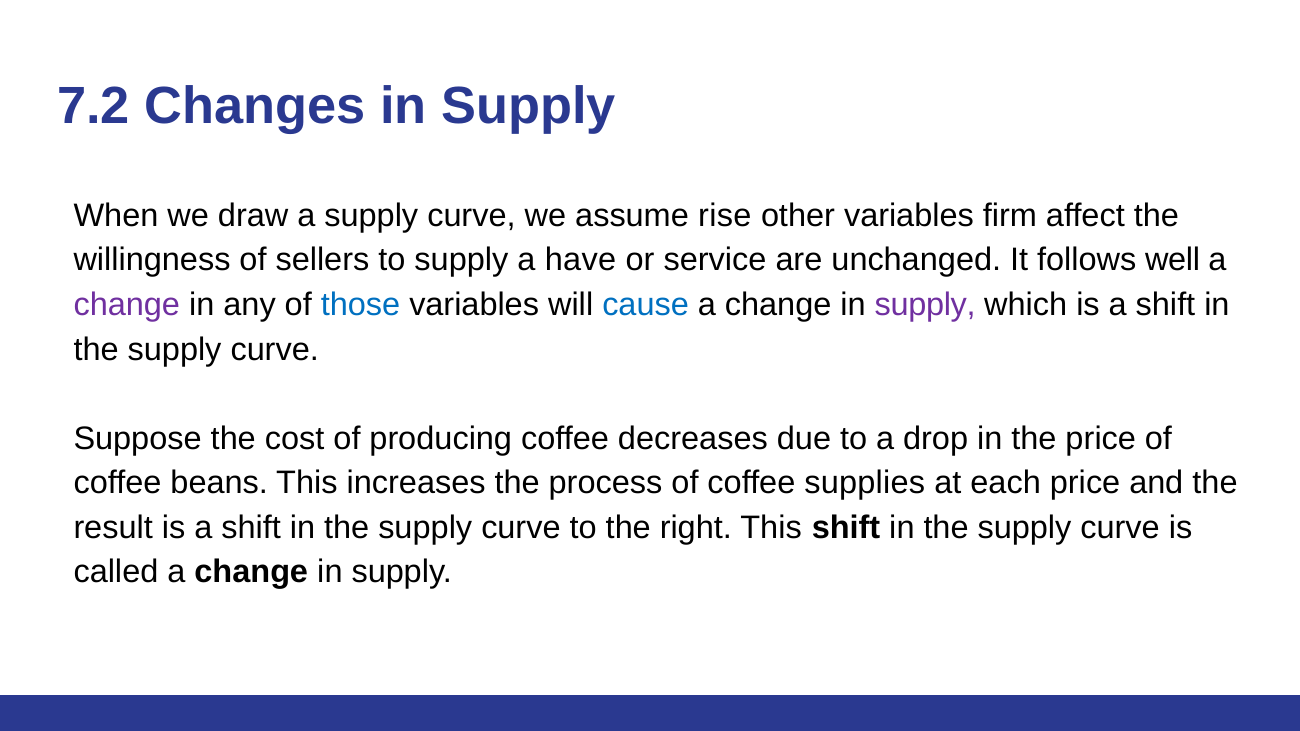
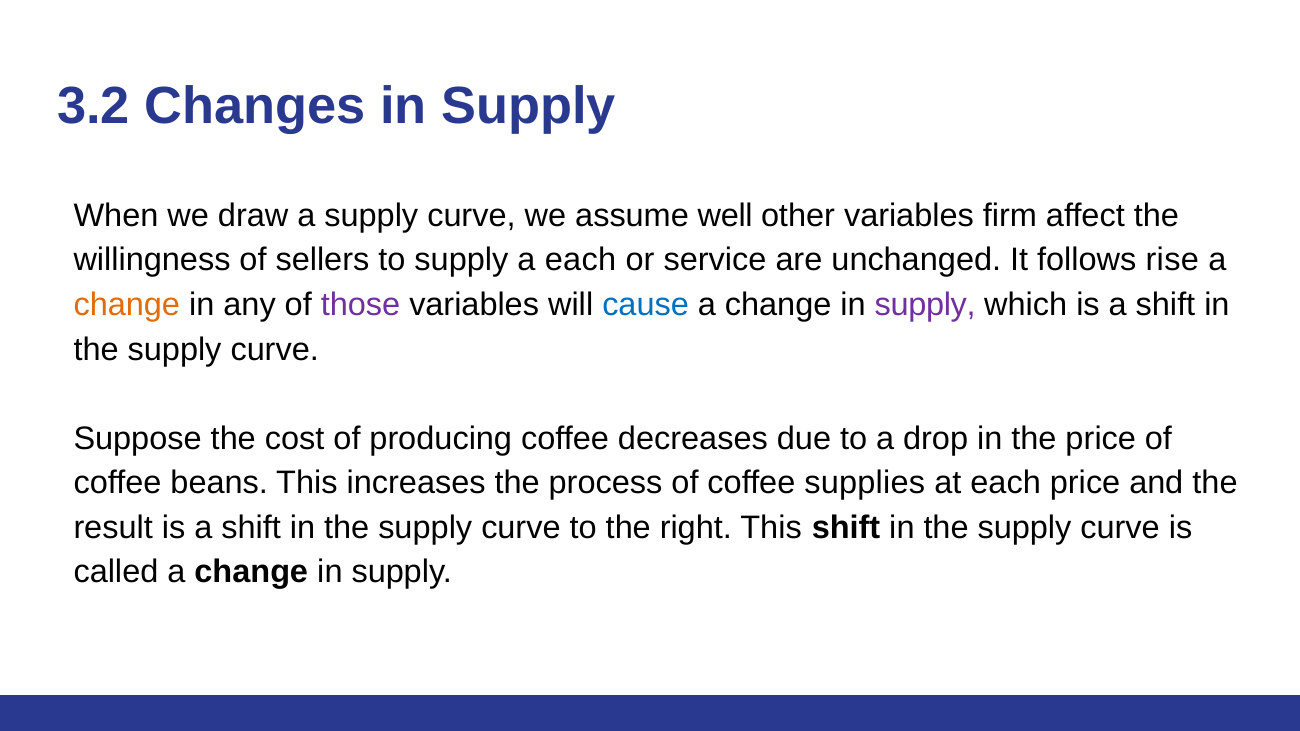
7.2: 7.2 -> 3.2
rise: rise -> well
a have: have -> each
well: well -> rise
change at (127, 305) colour: purple -> orange
those colour: blue -> purple
